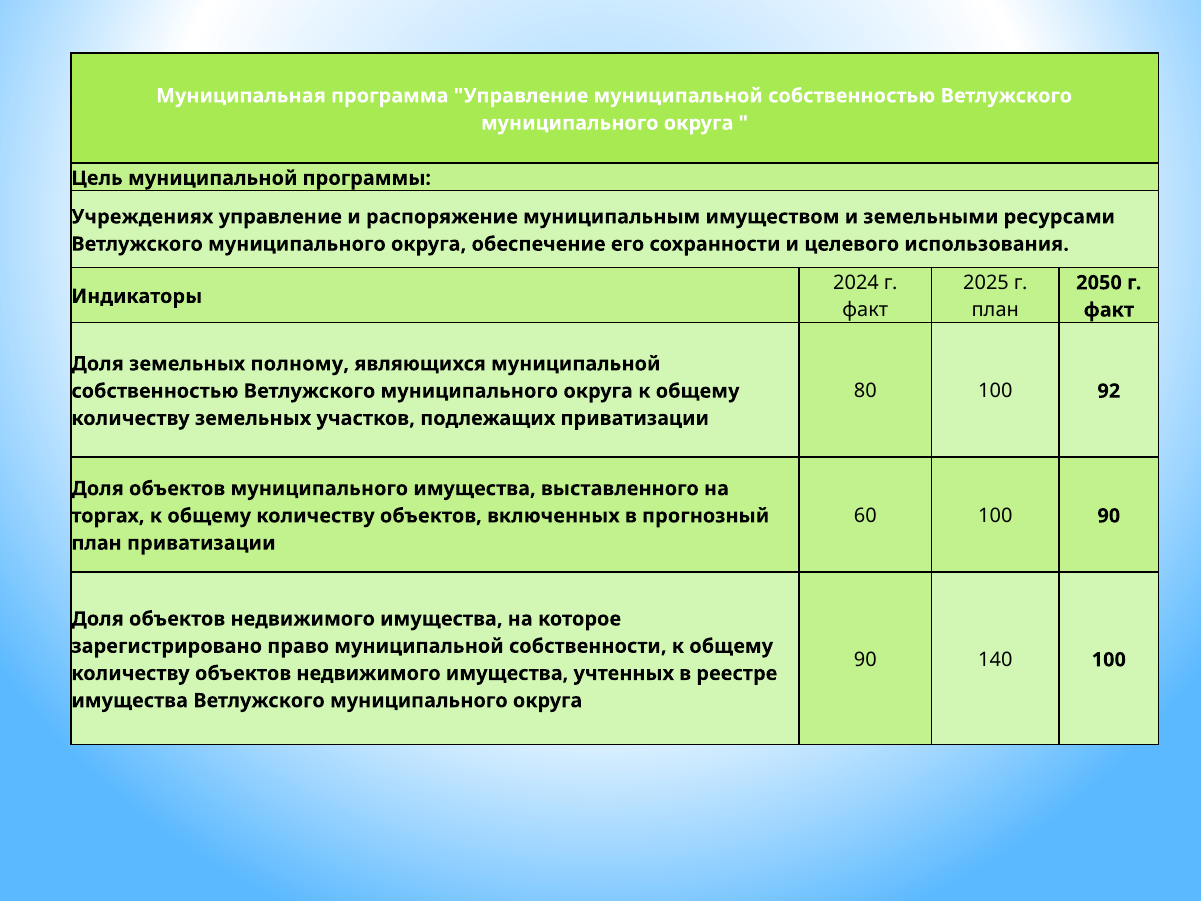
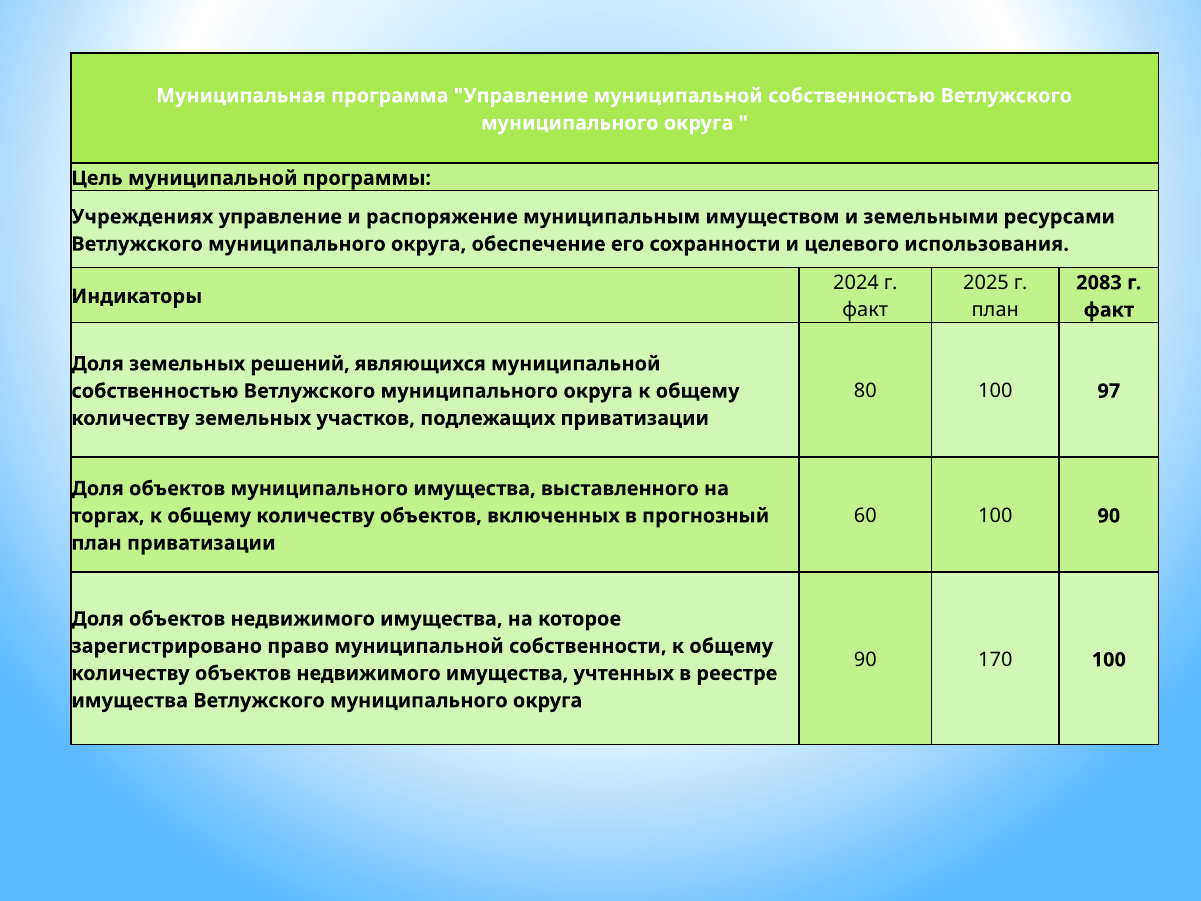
2050: 2050 -> 2083
полному: полному -> решений
92: 92 -> 97
140: 140 -> 170
